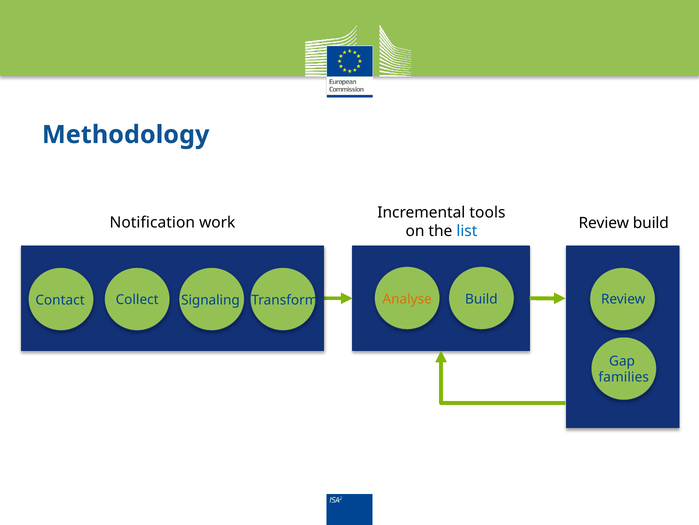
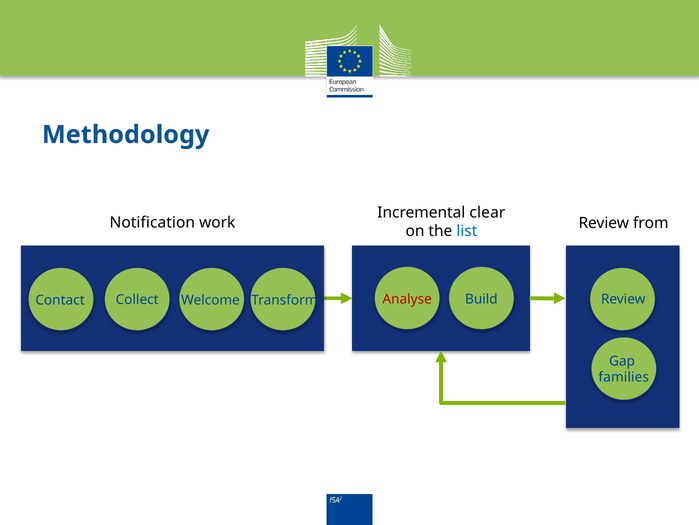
tools: tools -> clear
Review build: build -> from
Analyse colour: orange -> red
Signaling: Signaling -> Welcome
